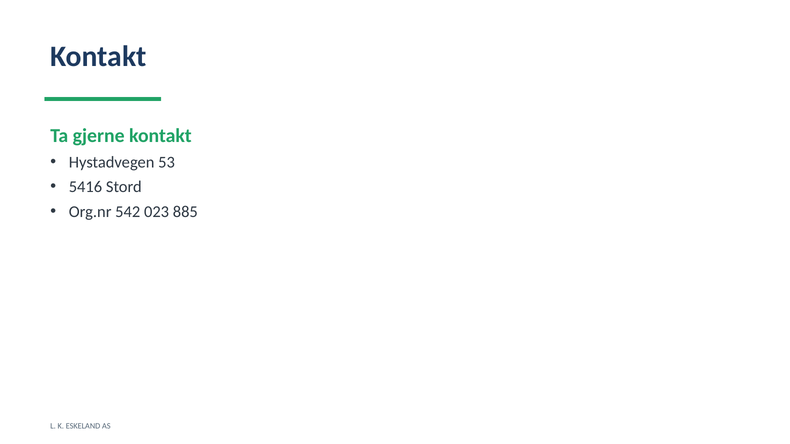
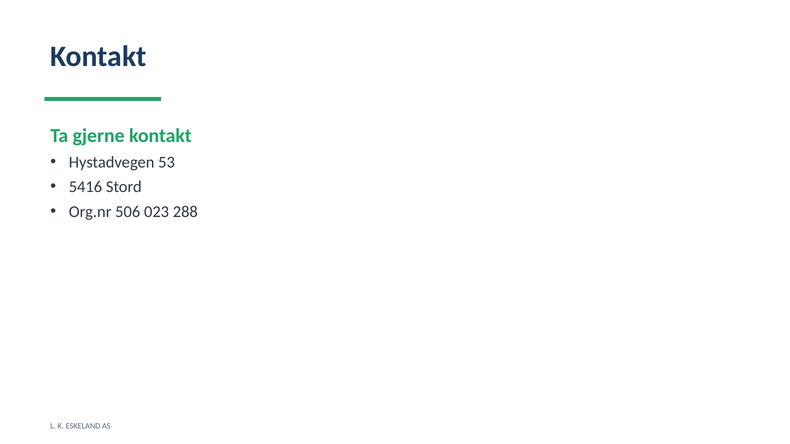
542: 542 -> 506
885: 885 -> 288
